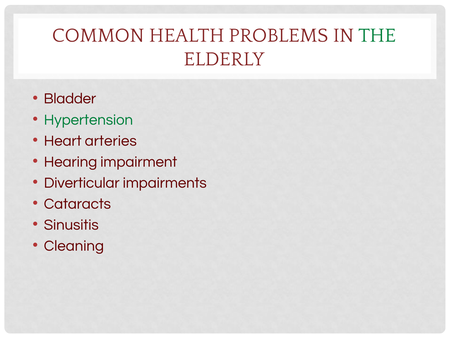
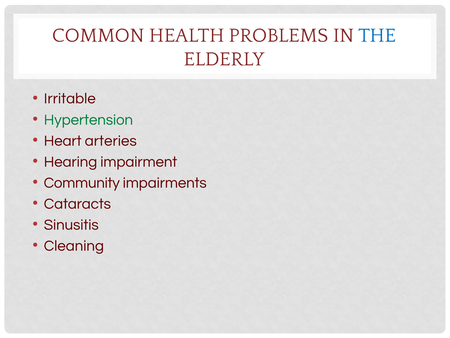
THE colour: green -> blue
Bladder: Bladder -> Irritable
Diverticular: Diverticular -> Community
